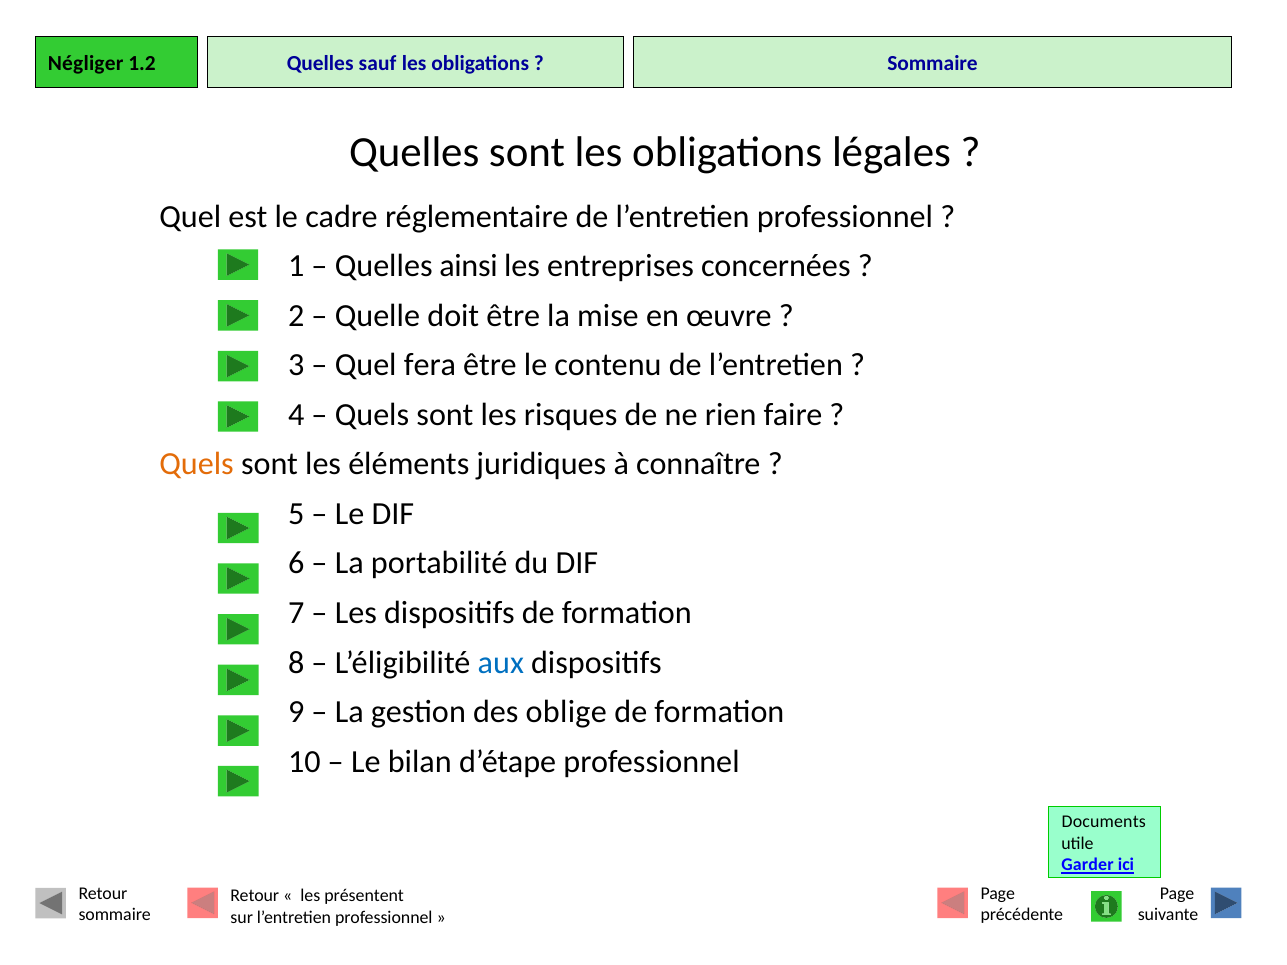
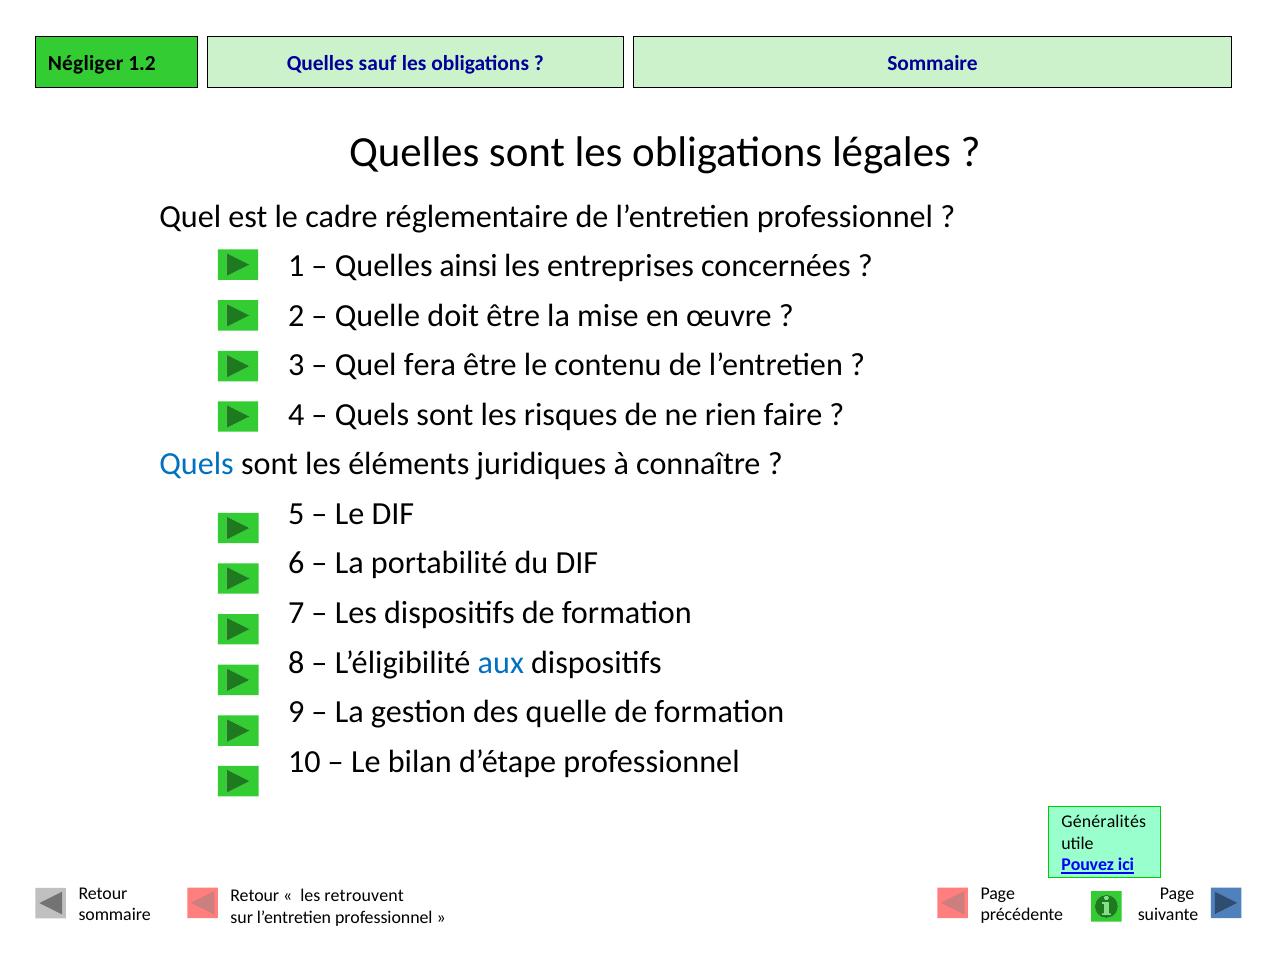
Quels at (197, 464) colour: orange -> blue
des oblige: oblige -> quelle
Documents: Documents -> Généralités
Garder: Garder -> Pouvez
présentent: présentent -> retrouvent
